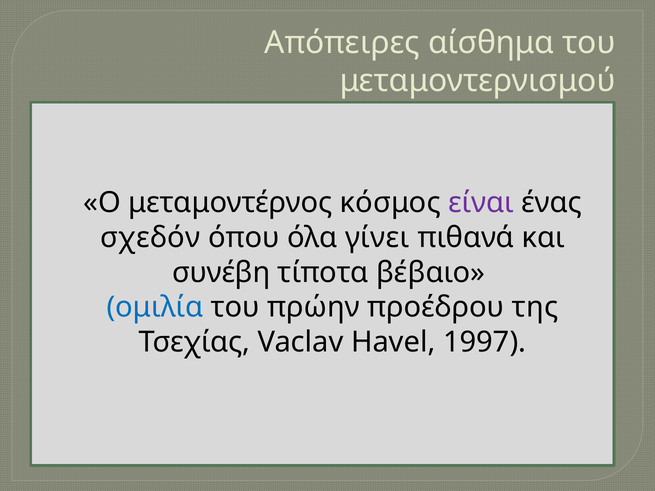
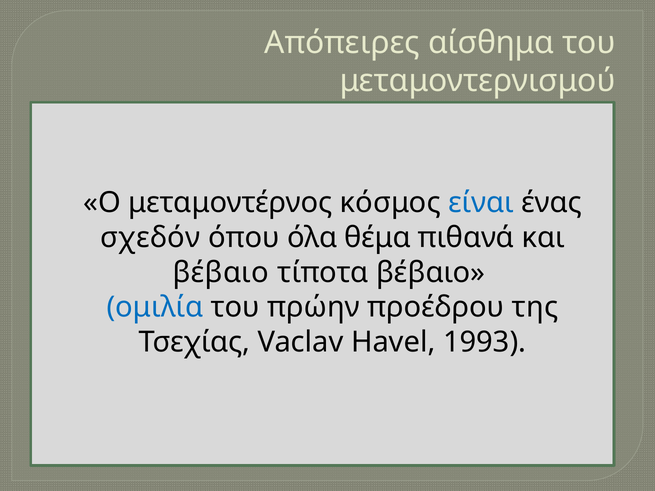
είναι colour: purple -> blue
γίνει: γίνει -> θέμα
συνέβη at (221, 273): συνέβη -> βέβαιο
1997: 1997 -> 1993
